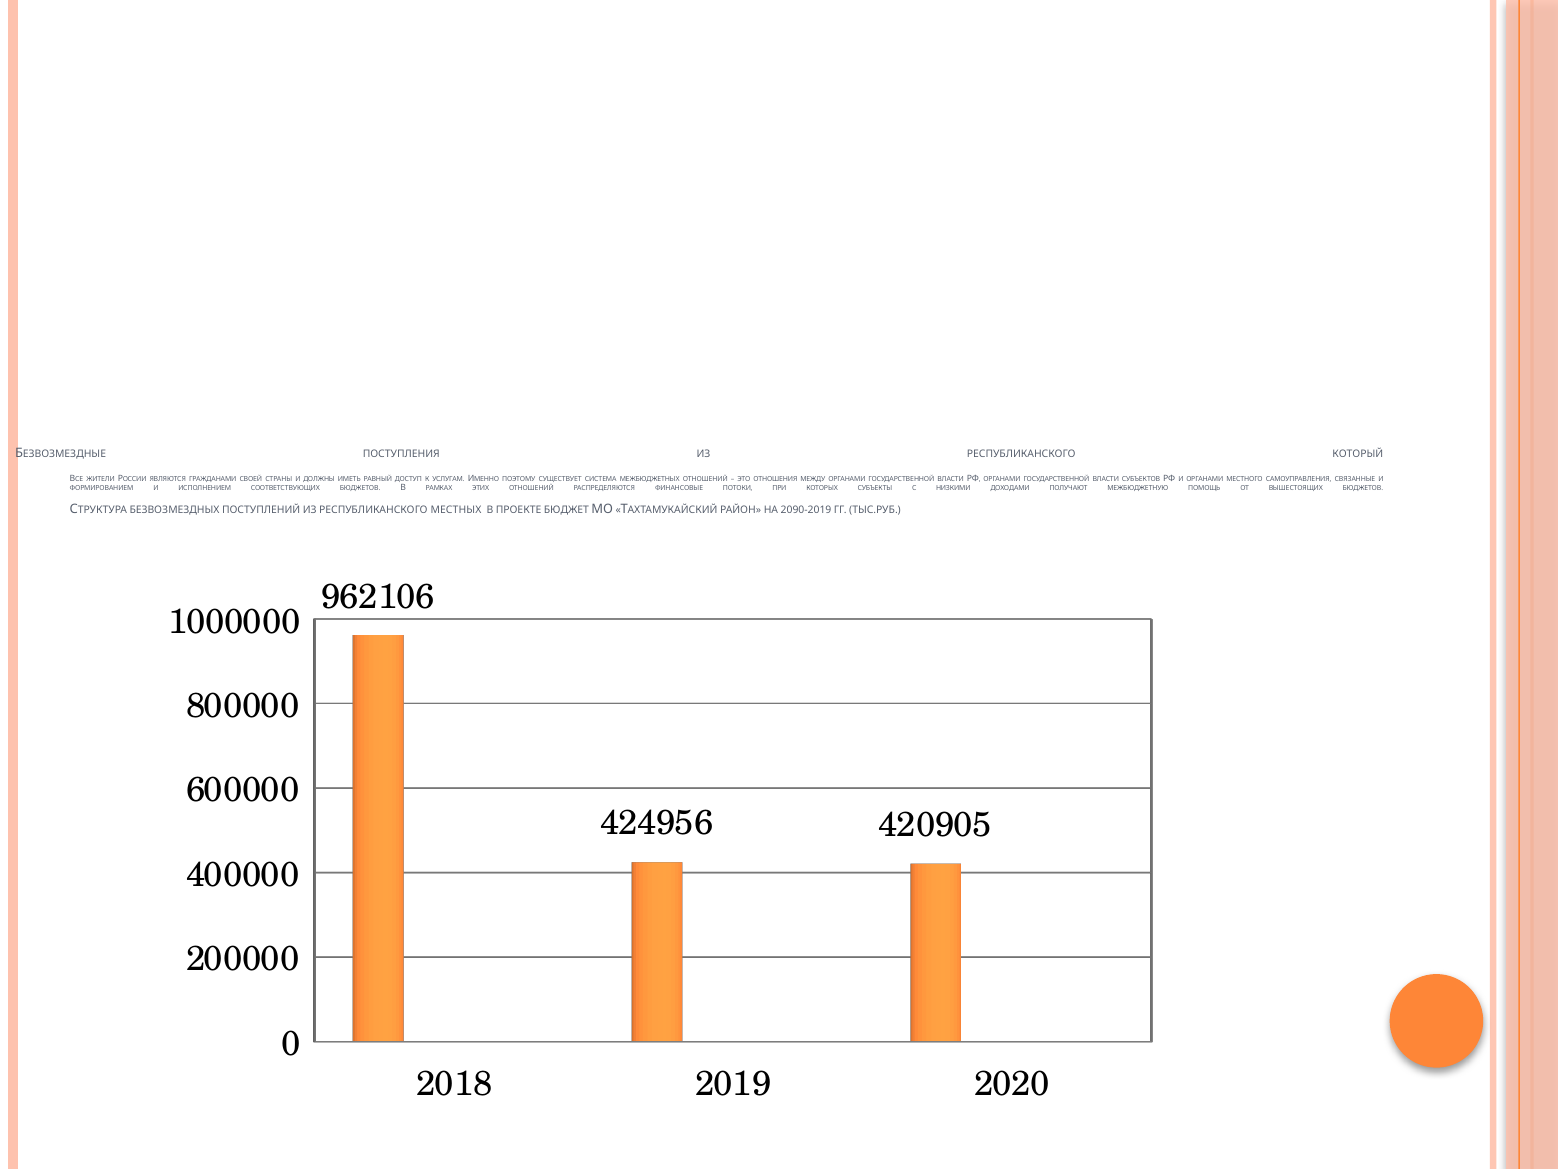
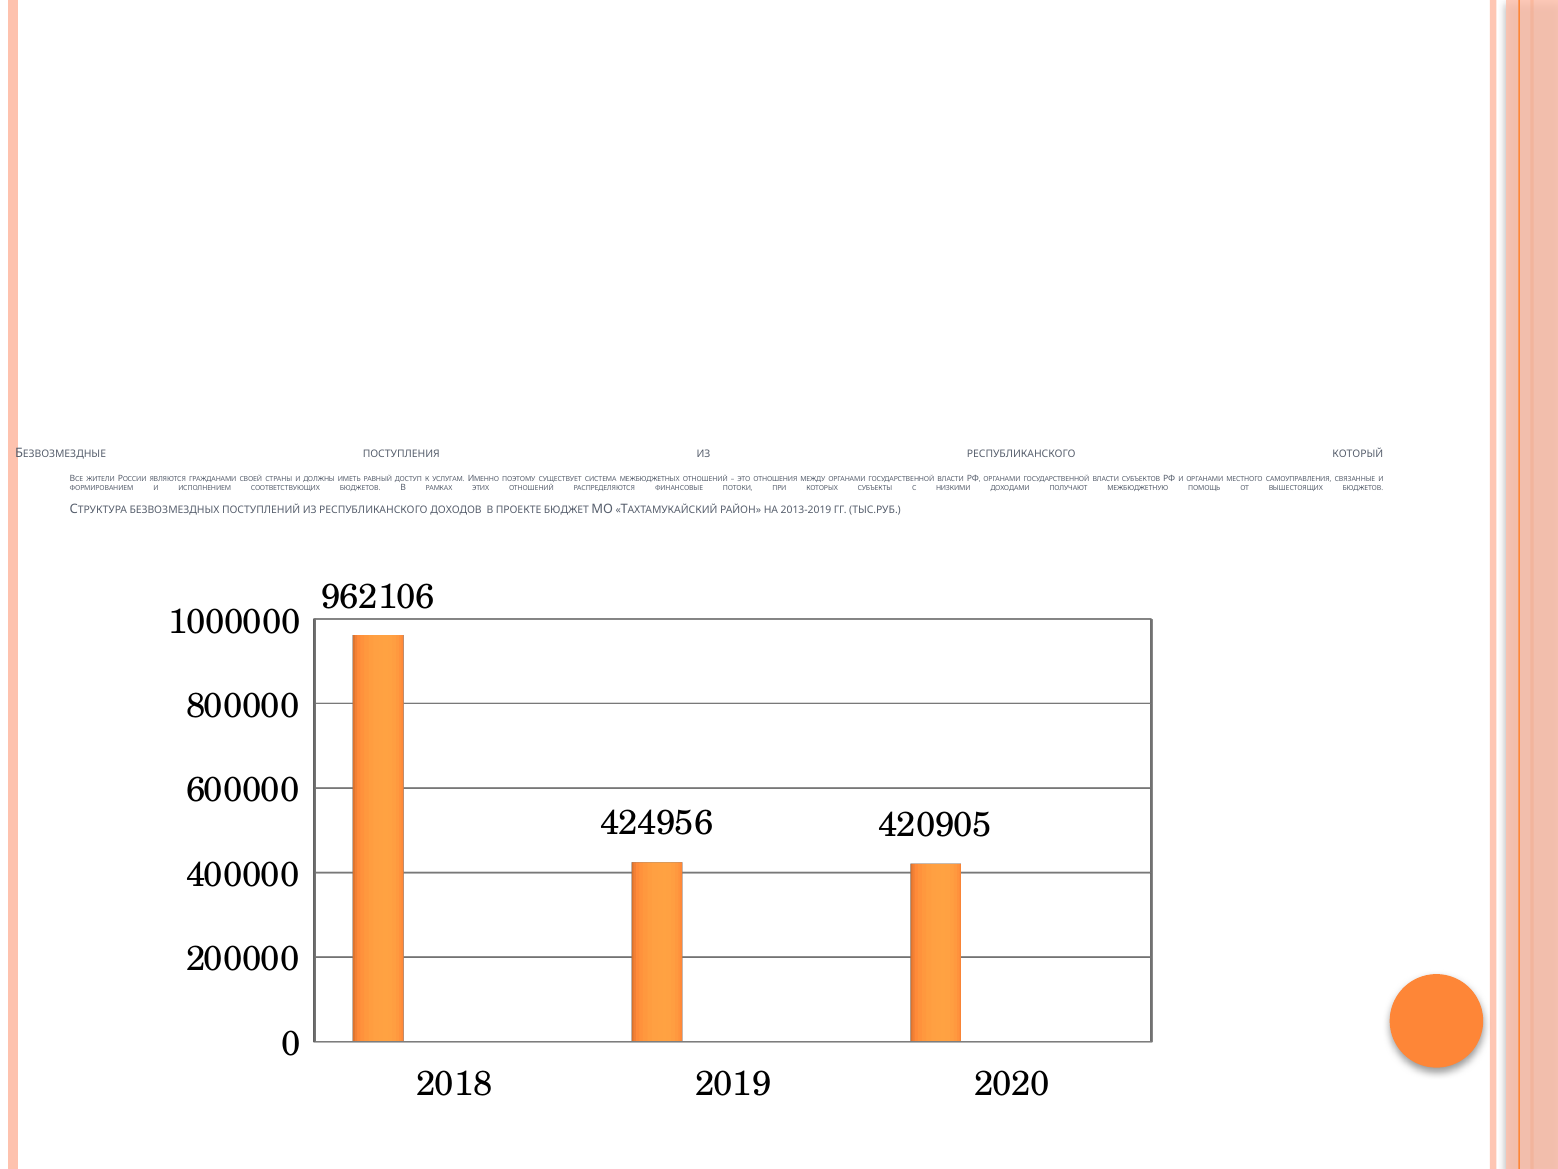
МЕСТНЫХ: МЕСТНЫХ -> ДОХОДОВ
2090-2019: 2090-2019 -> 2013-2019
